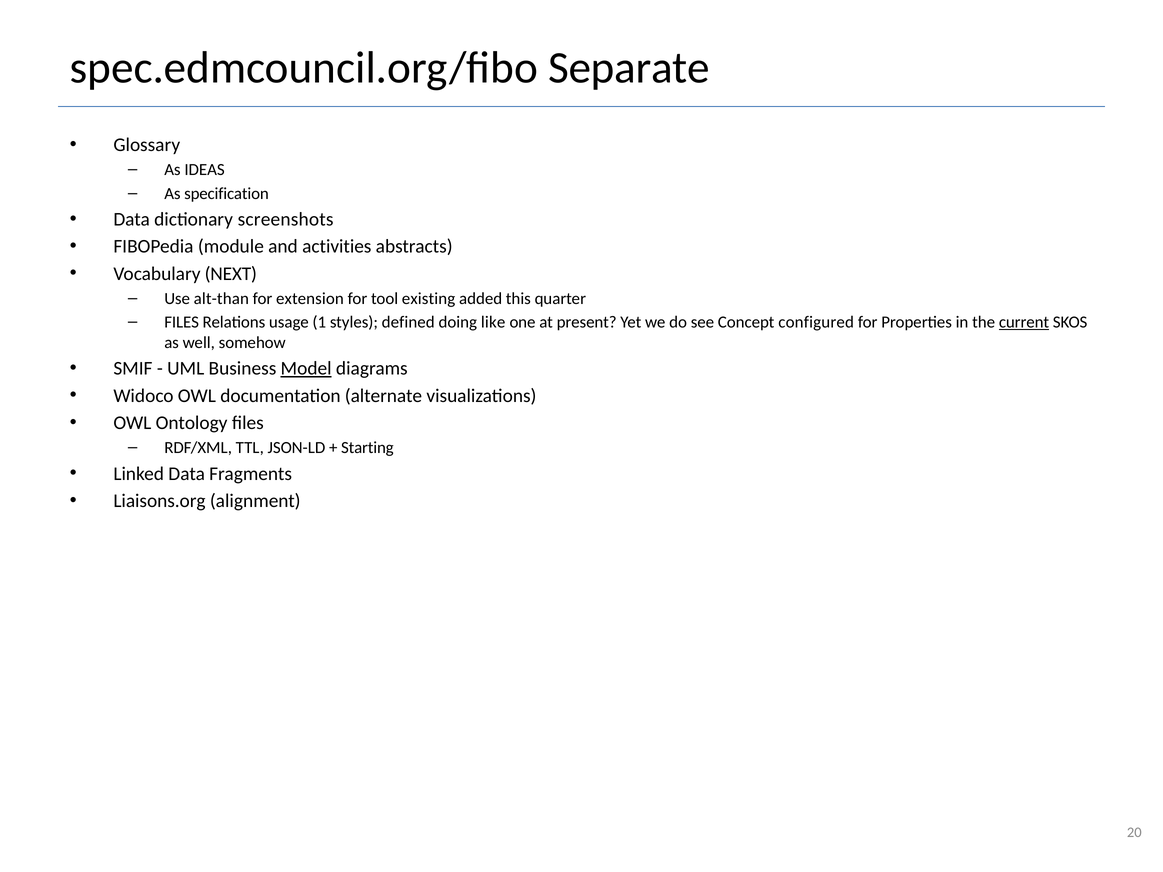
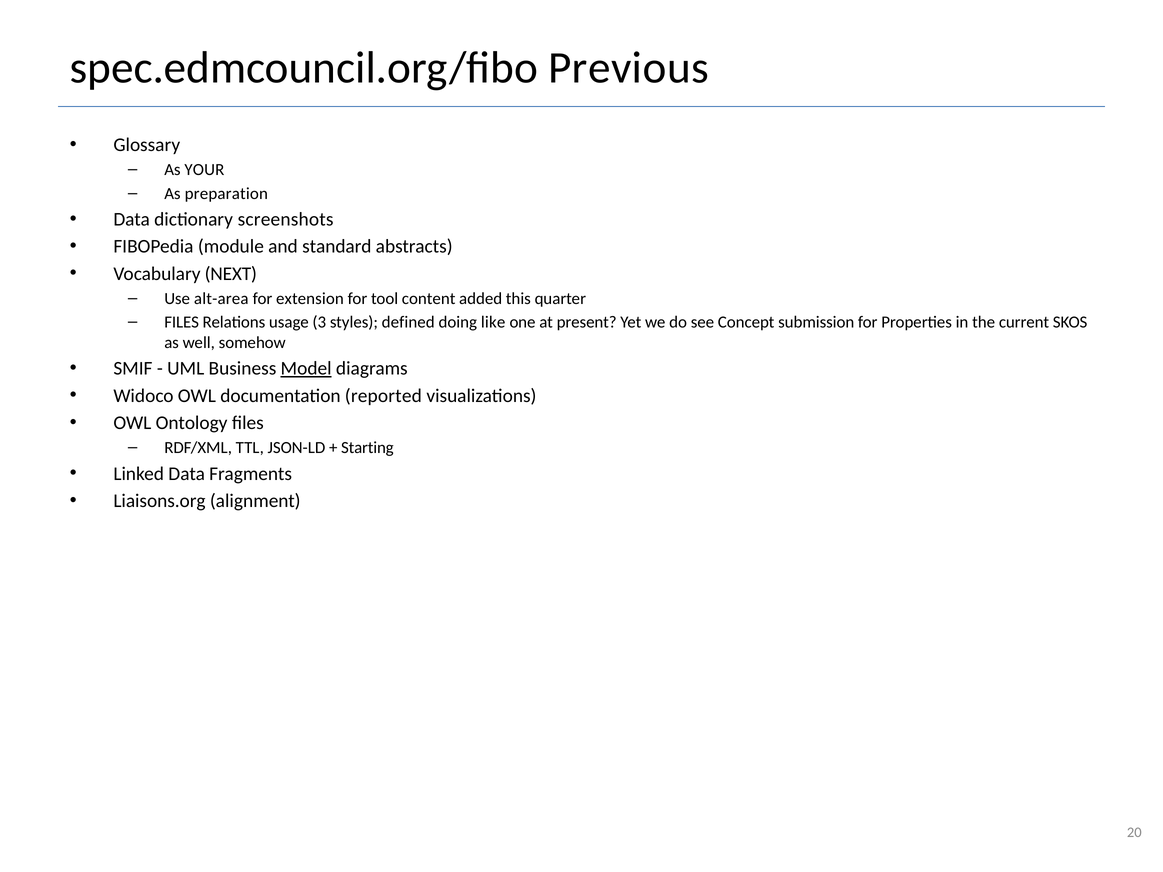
Separate: Separate -> Previous
IDEAS: IDEAS -> YOUR
specification: specification -> preparation
activities: activities -> standard
alt-than: alt-than -> alt-area
existing: existing -> content
1: 1 -> 3
configured: configured -> submission
current underline: present -> none
alternate: alternate -> reported
